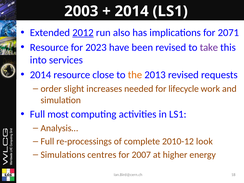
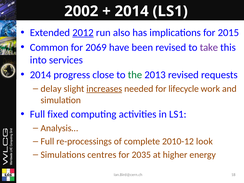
2003: 2003 -> 2002
2071: 2071 -> 2015
Resource at (49, 47): Resource -> Common
2023: 2023 -> 2069
2014 resource: resource -> progress
the colour: orange -> green
order: order -> delay
increases underline: none -> present
most: most -> fixed
2007: 2007 -> 2035
